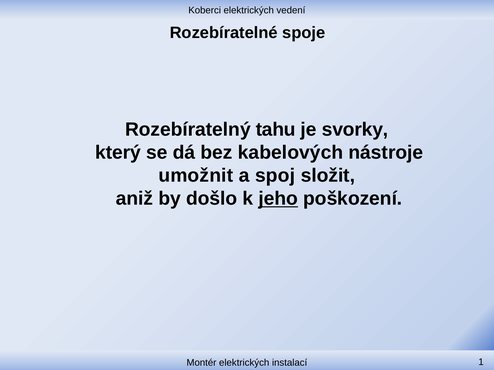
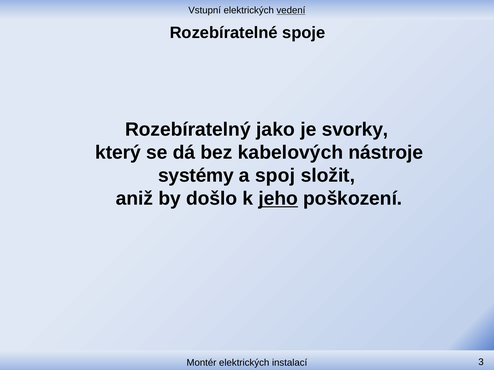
Koberci: Koberci -> Vstupní
vedení underline: none -> present
tahu: tahu -> jako
umožnit: umožnit -> systémy
1: 1 -> 3
